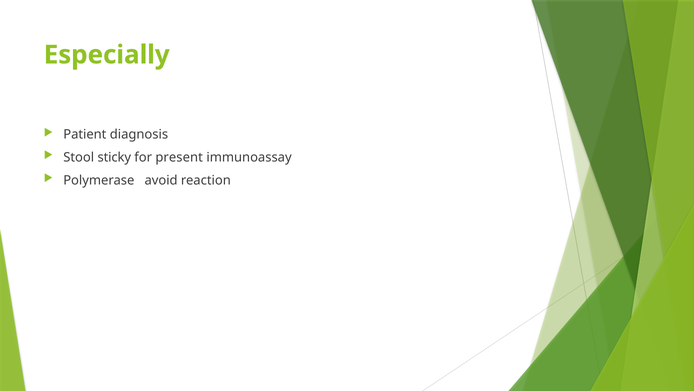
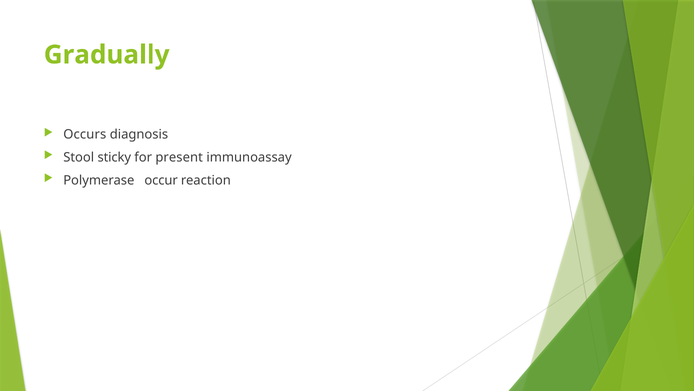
Especially: Especially -> Gradually
Patient: Patient -> Occurs
avoid: avoid -> occur
